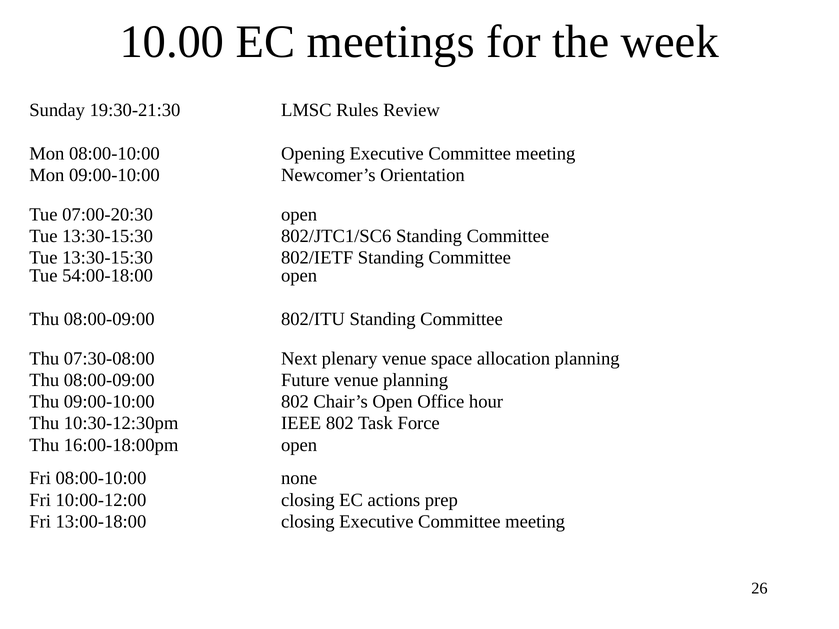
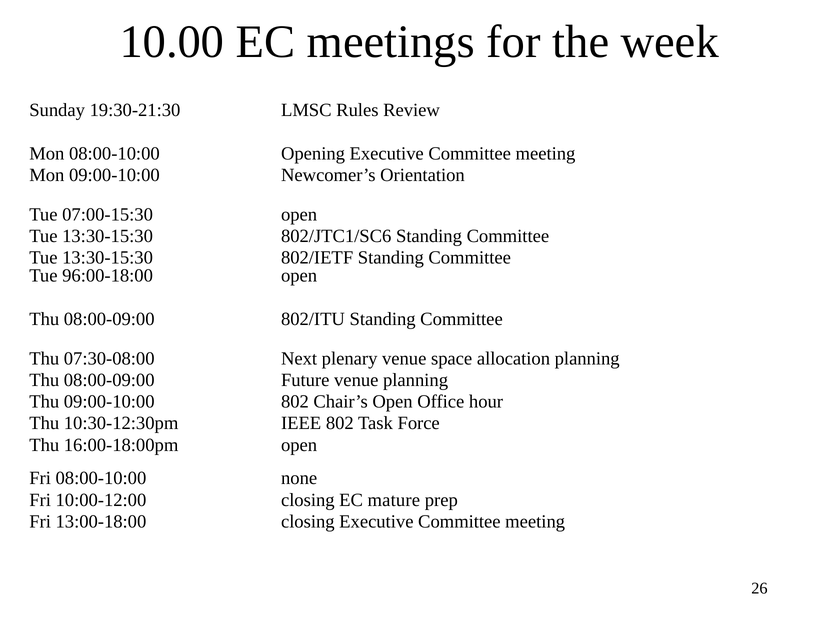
07:00-20:30: 07:00-20:30 -> 07:00-15:30
54:00-18:00: 54:00-18:00 -> 96:00-18:00
actions: actions -> mature
